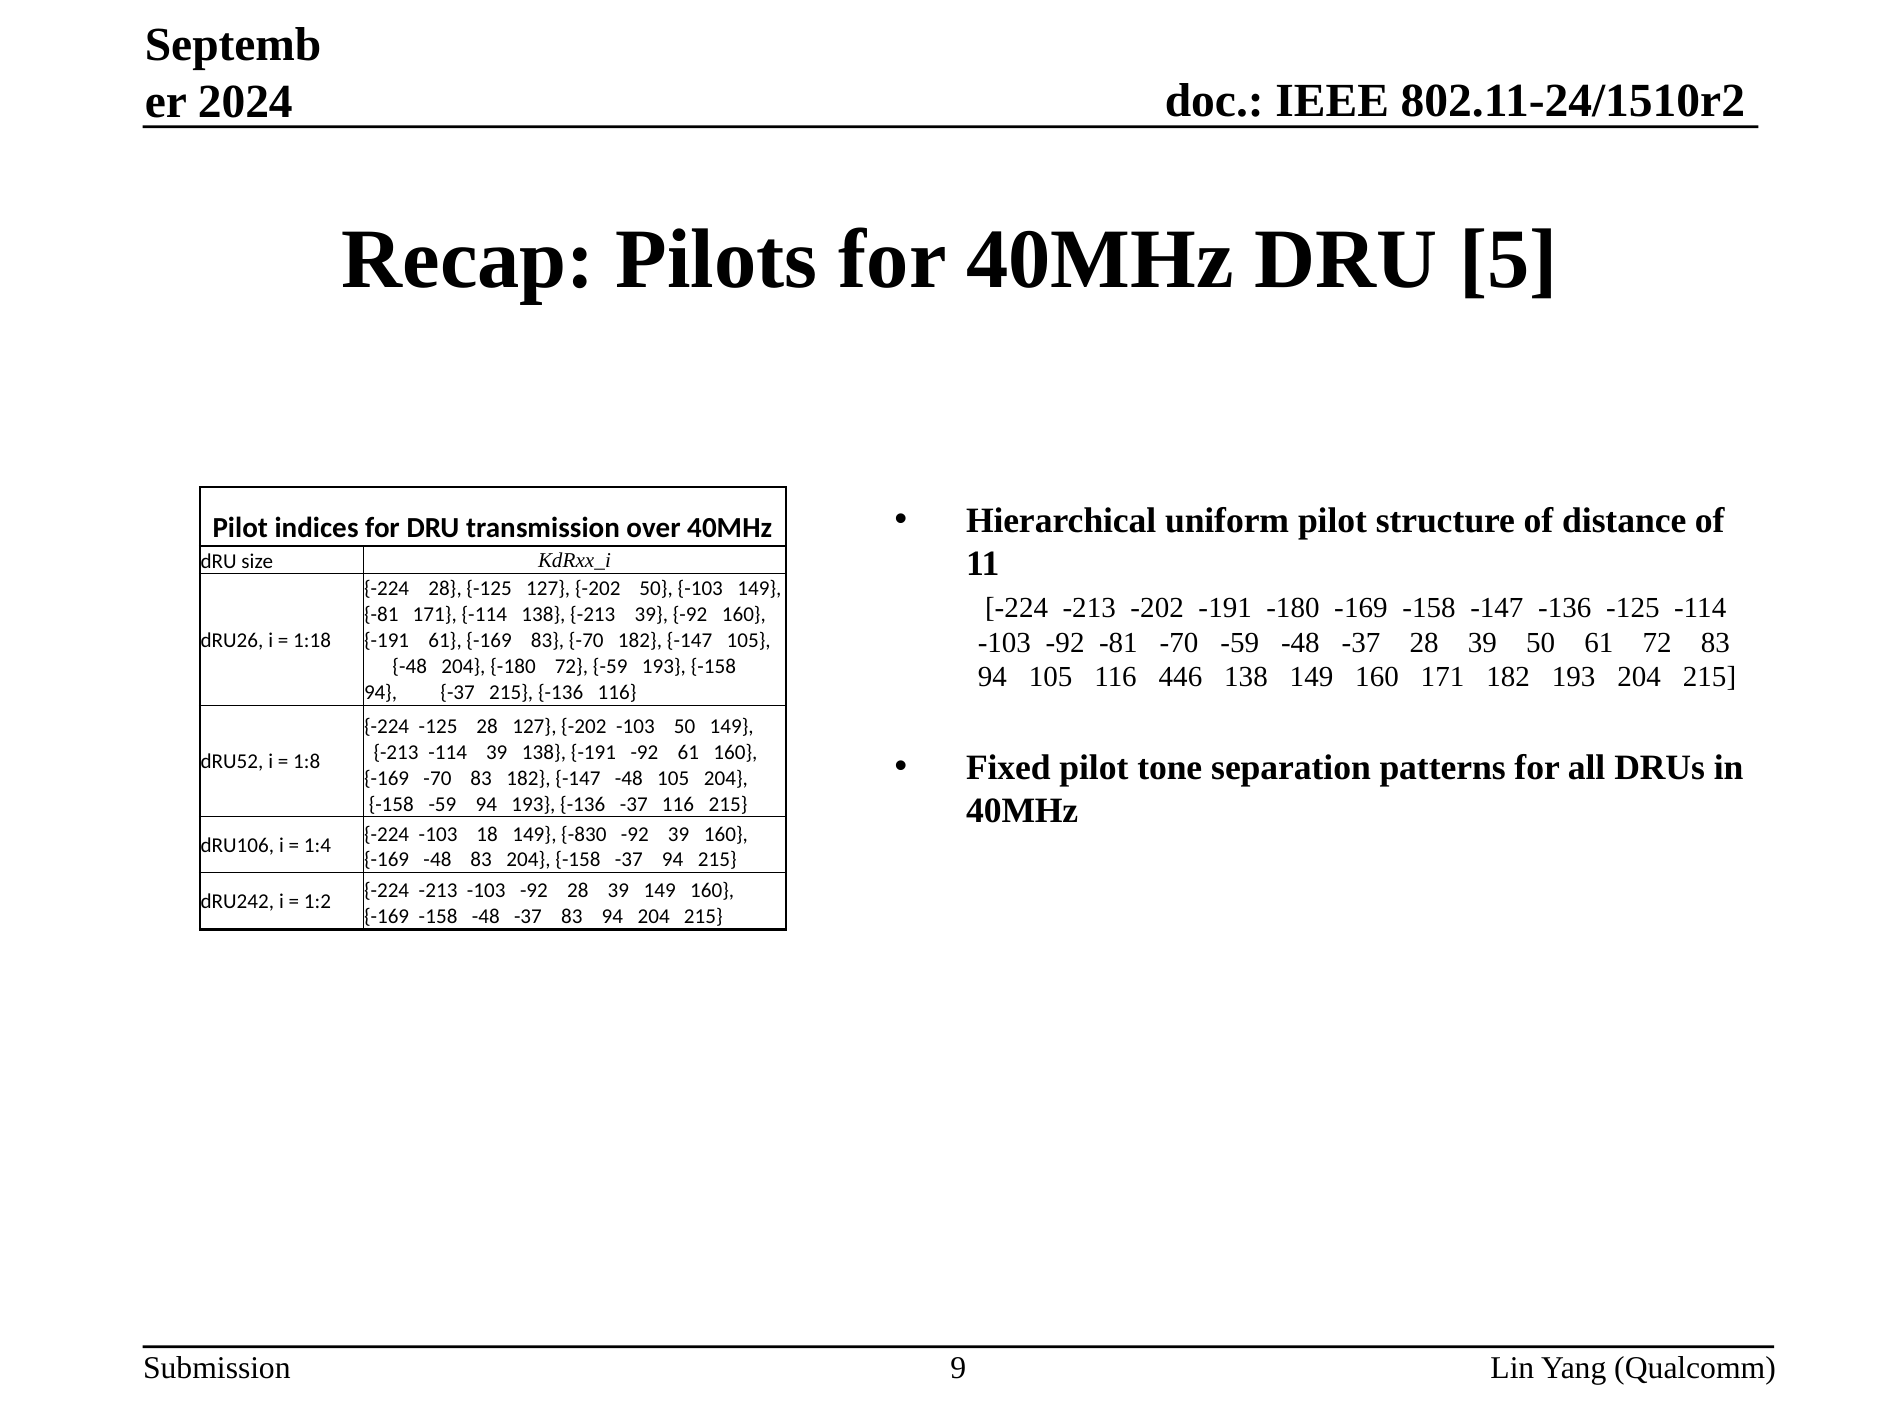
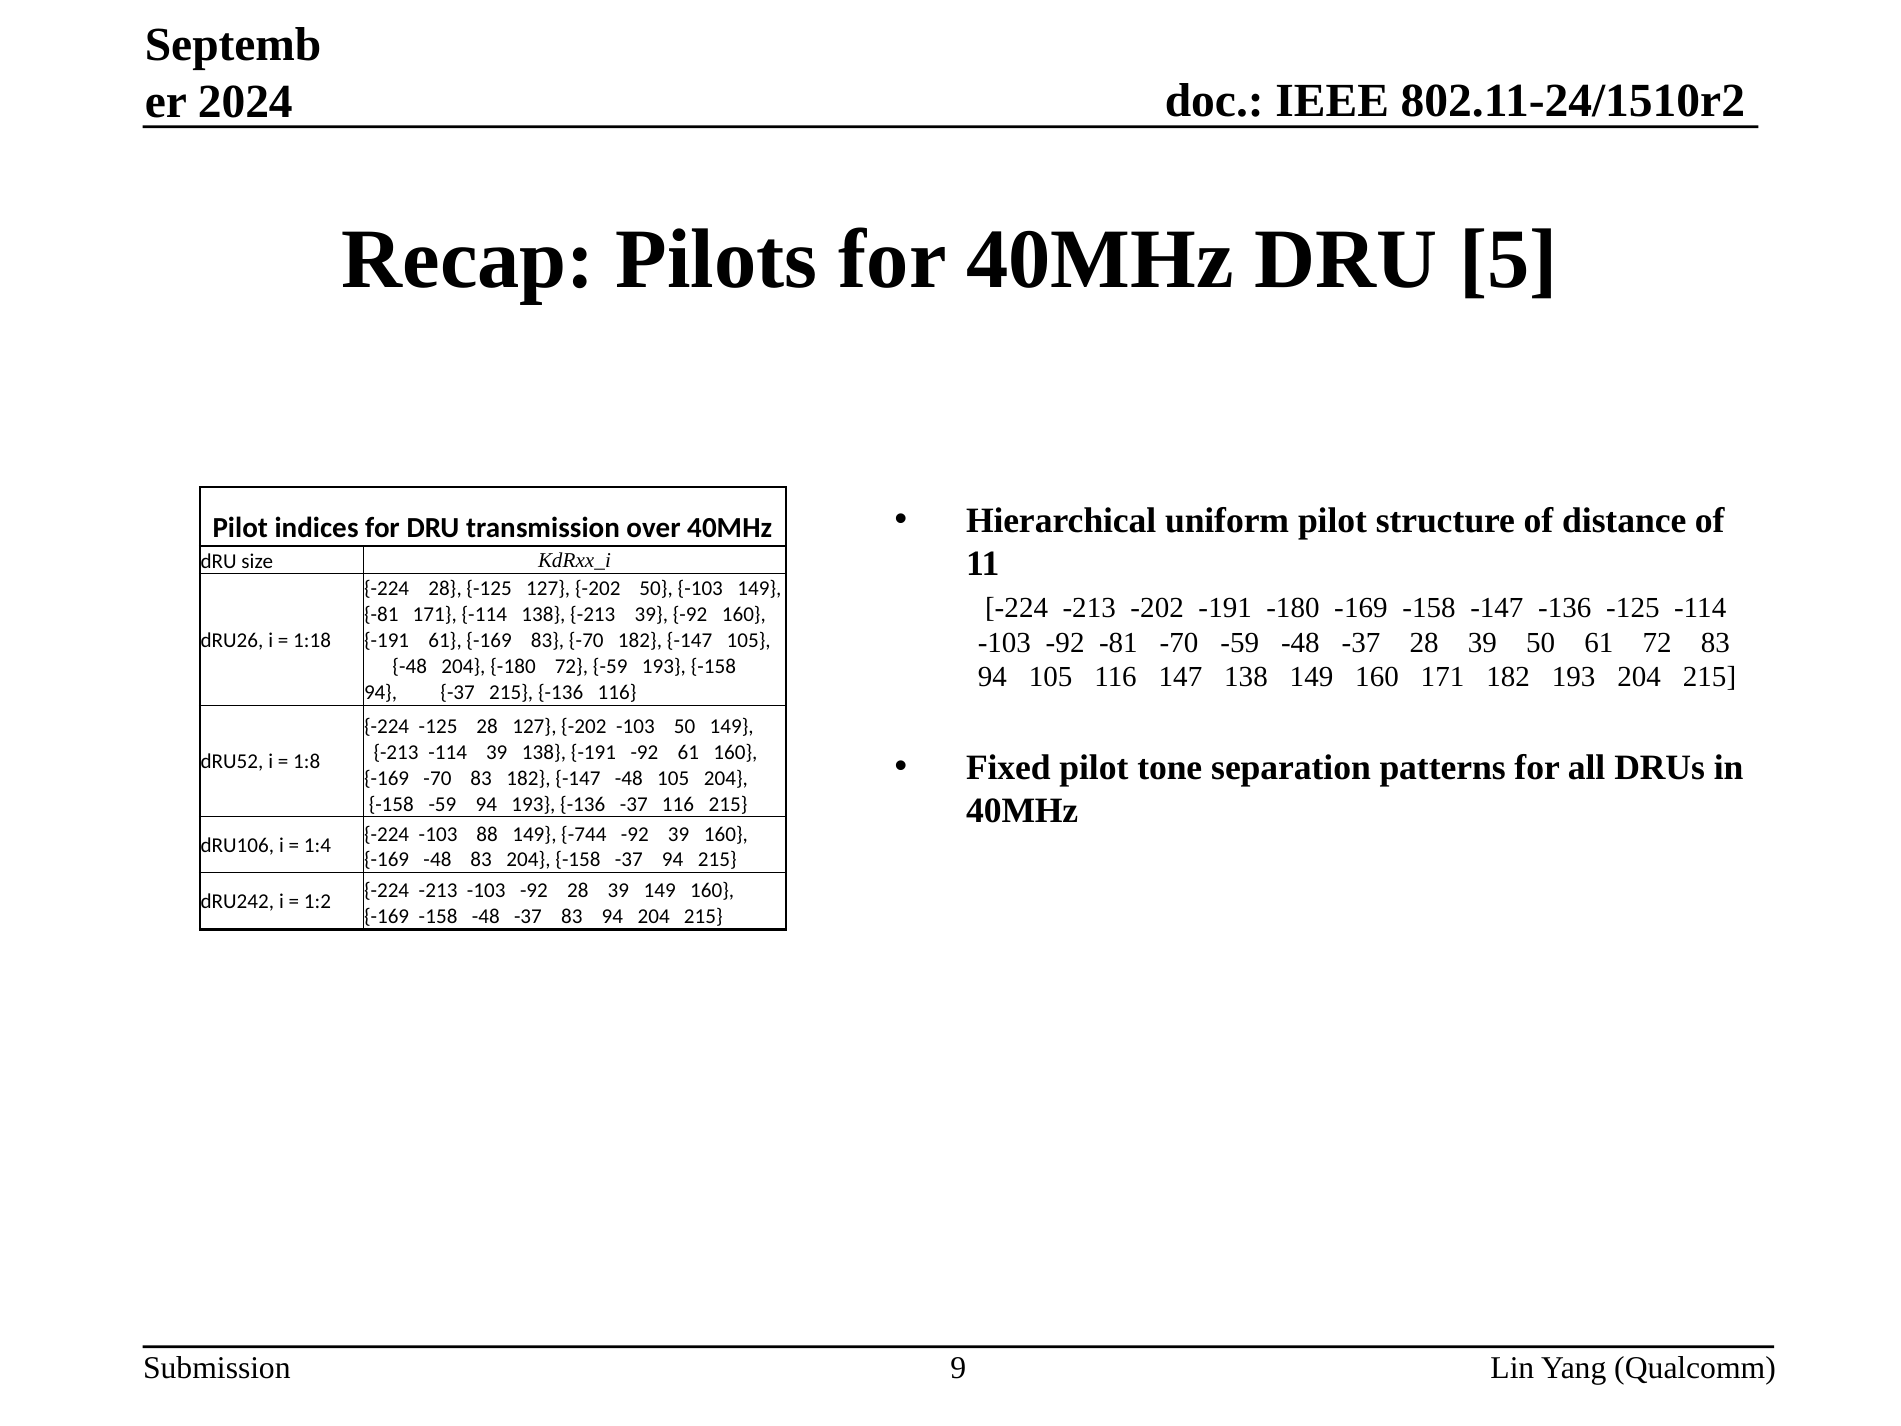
446: 446 -> 147
18: 18 -> 88
-830: -830 -> -744
